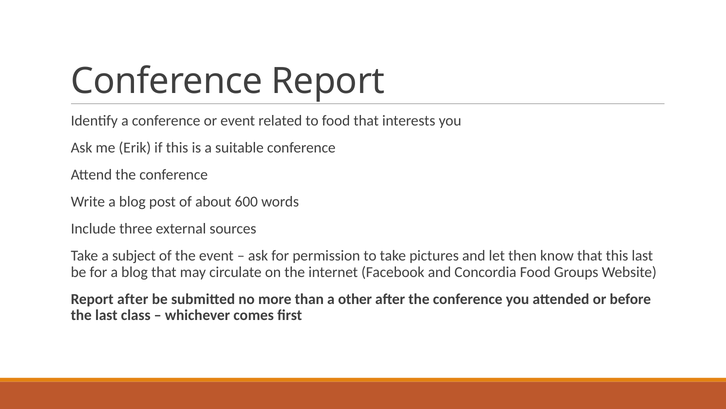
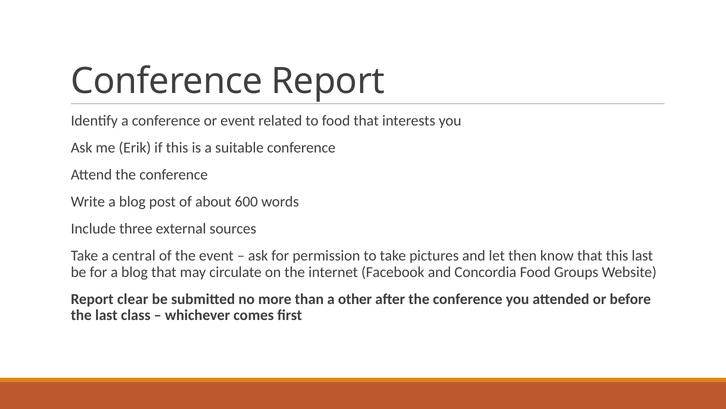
subject: subject -> central
Report after: after -> clear
